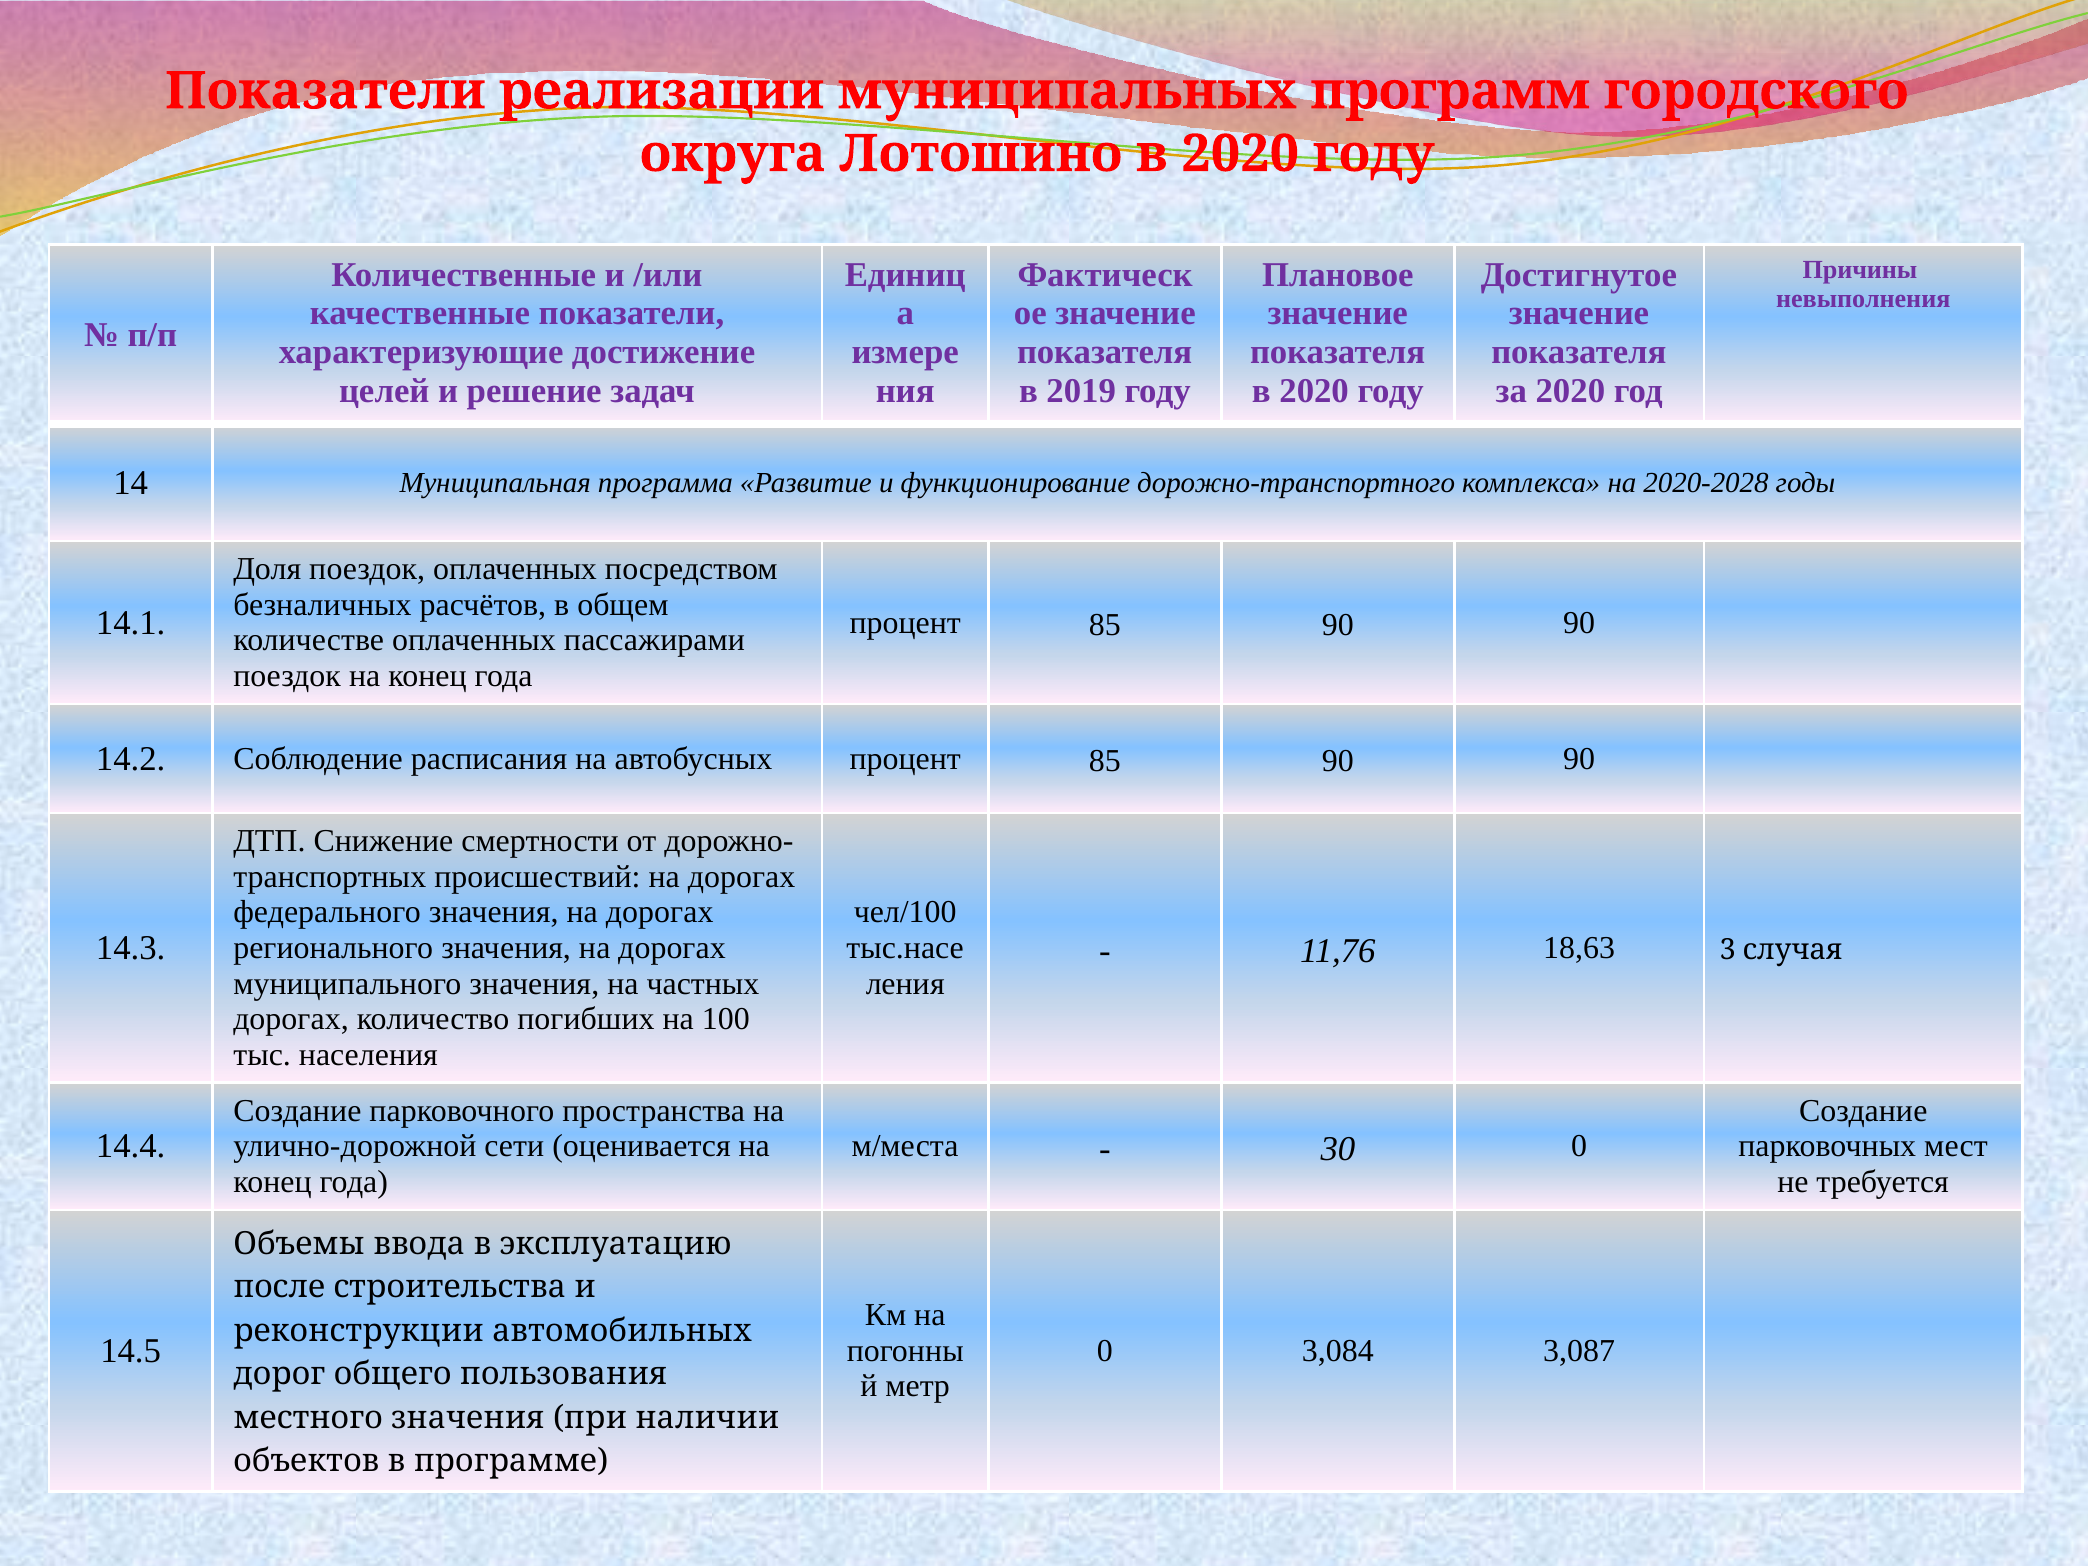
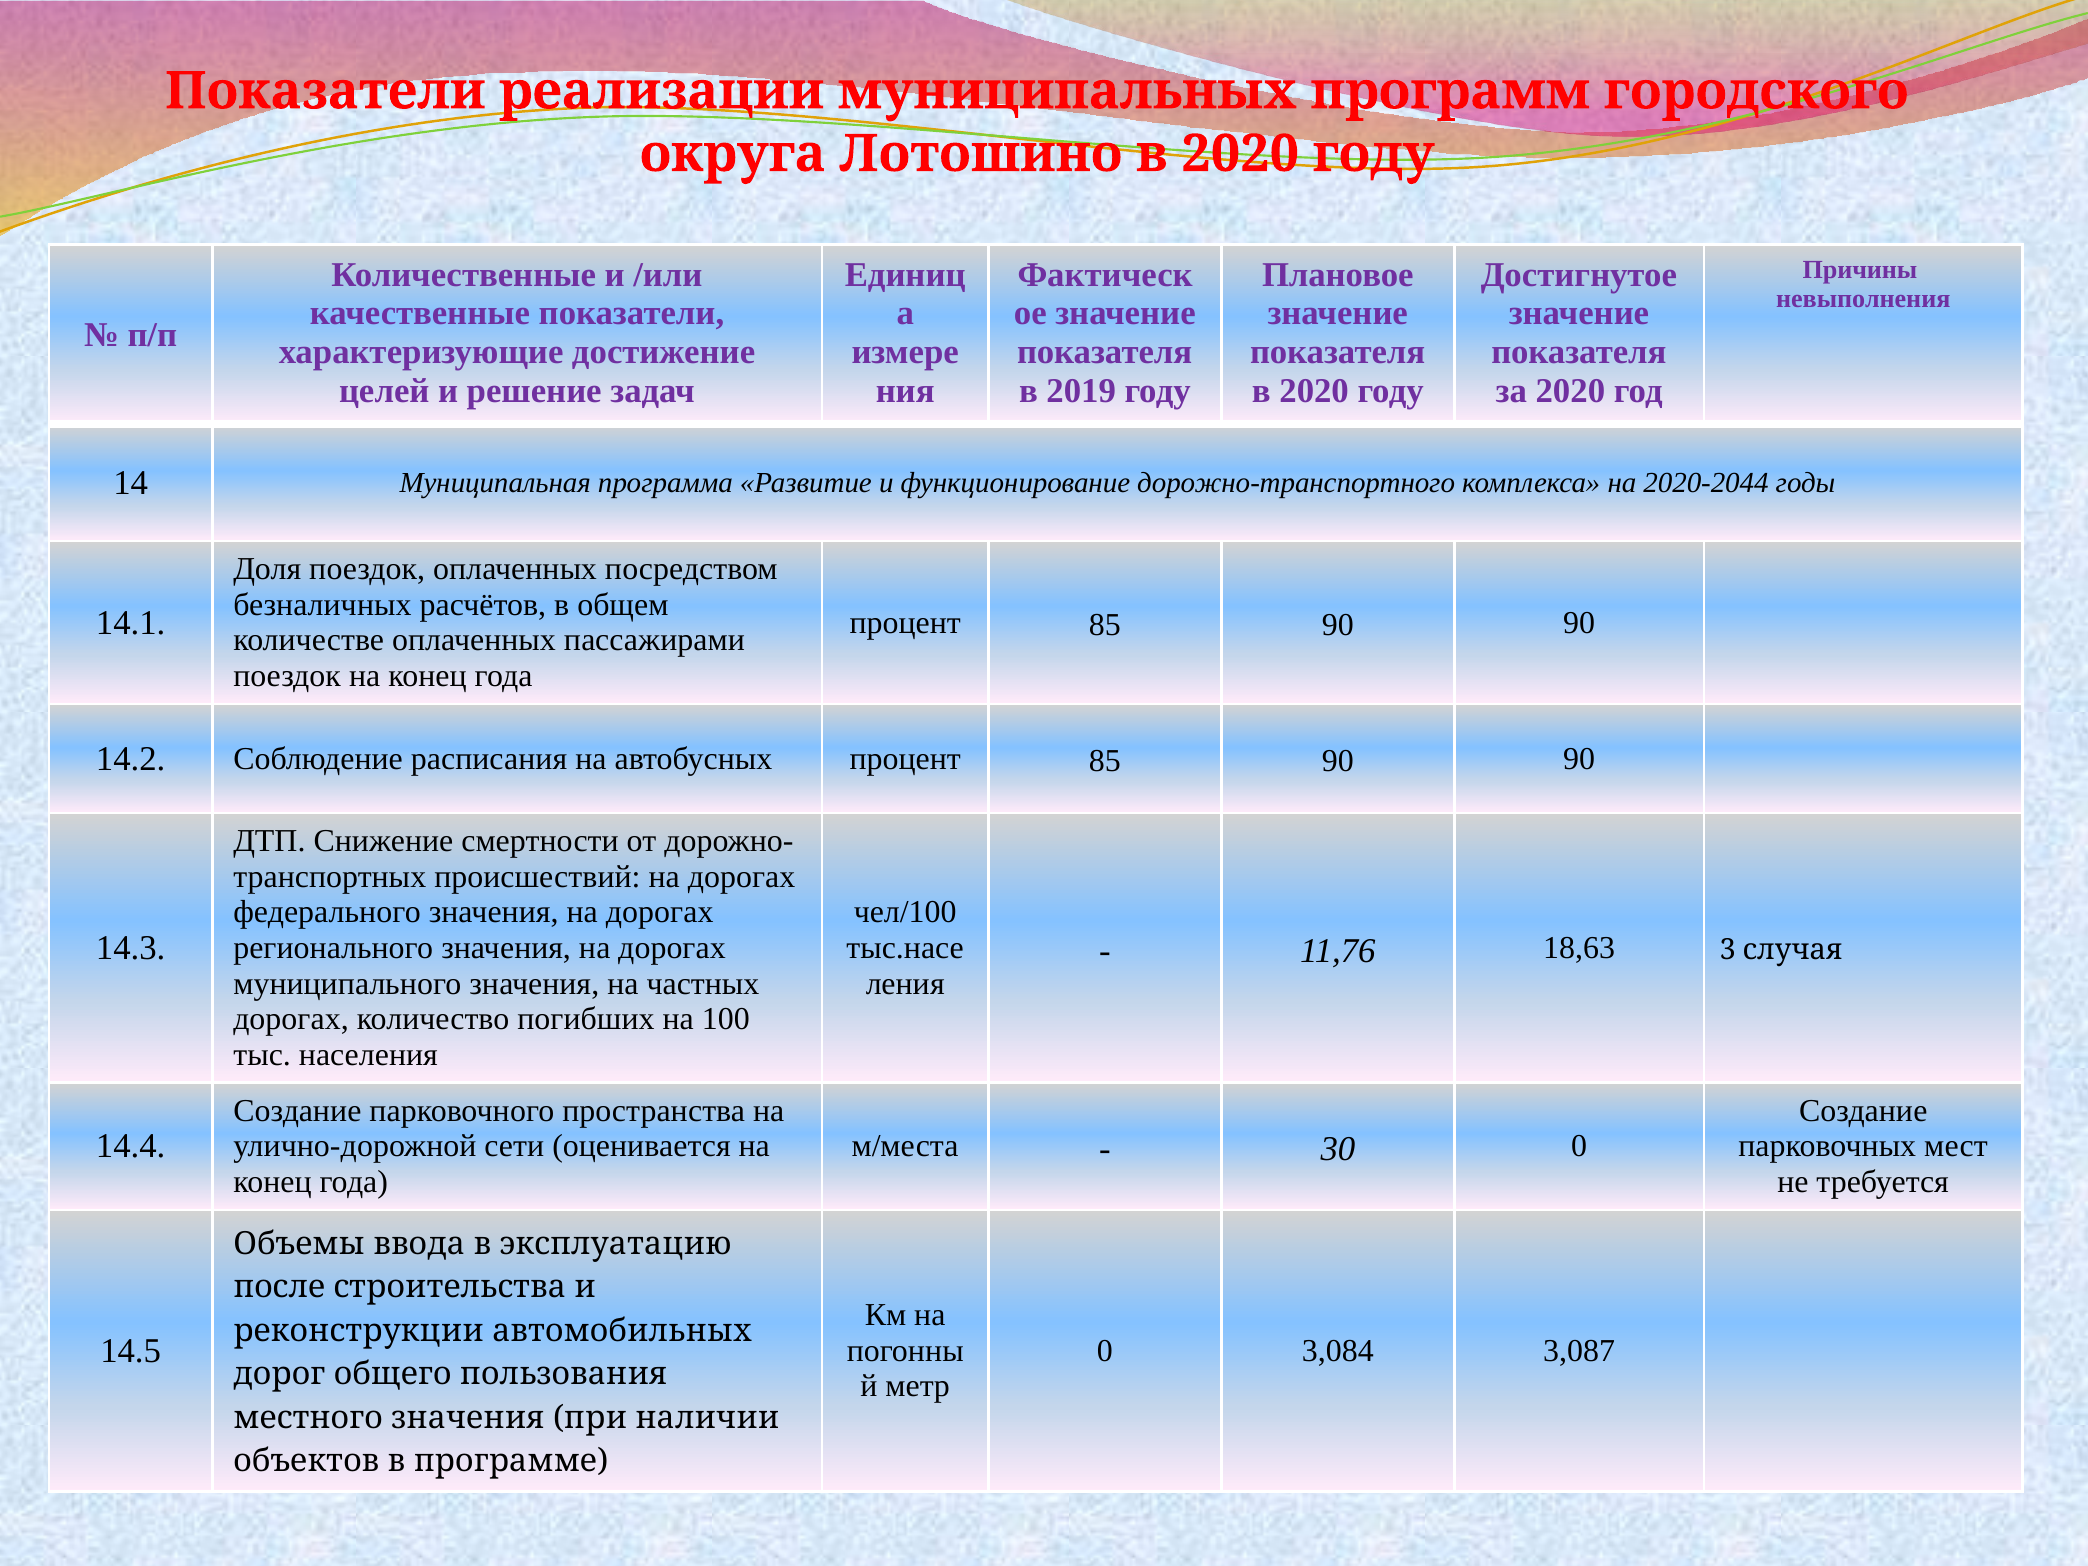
2020-2028: 2020-2028 -> 2020-2044
